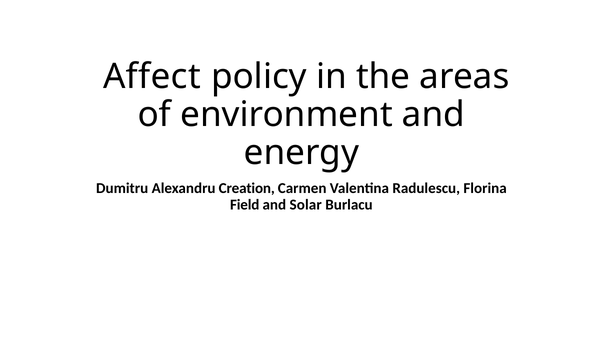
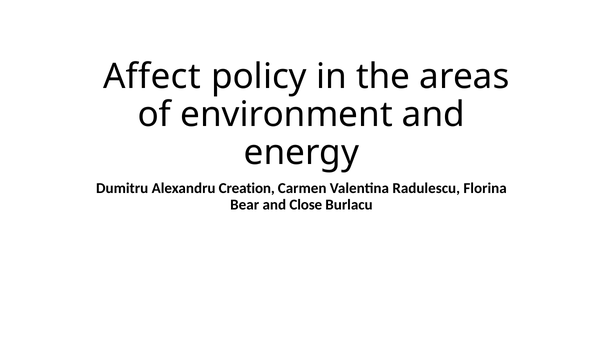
Field: Field -> Bear
Solar: Solar -> Close
